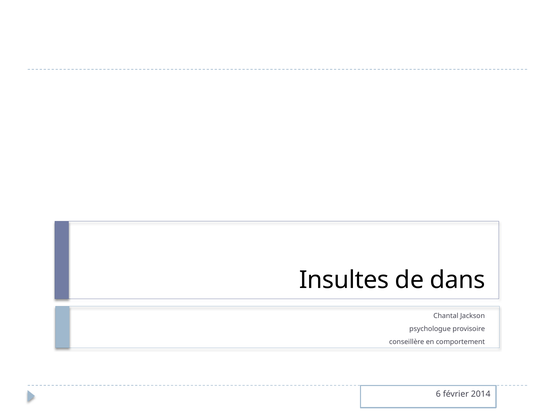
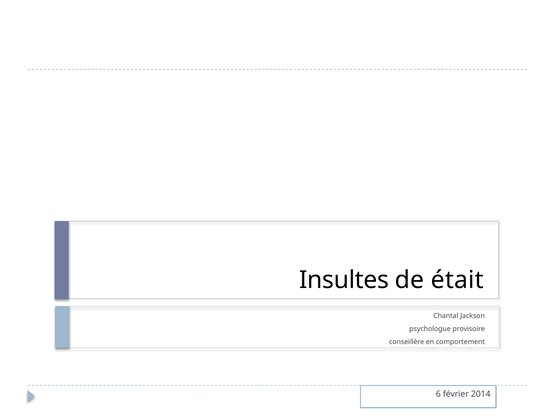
dans: dans -> était
